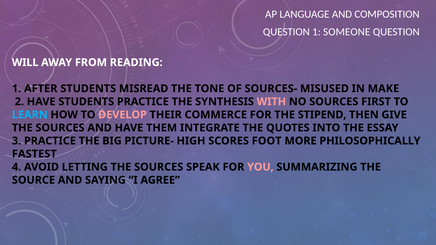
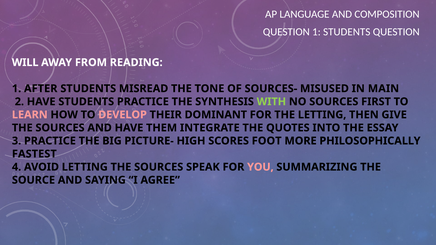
1 SOMEONE: SOMEONE -> STUDENTS
MAKE: MAKE -> MAIN
WITH colour: pink -> light green
LEARN colour: light blue -> pink
COMMERCE: COMMERCE -> DOMINANT
THE STIPEND: STIPEND -> LETTING
